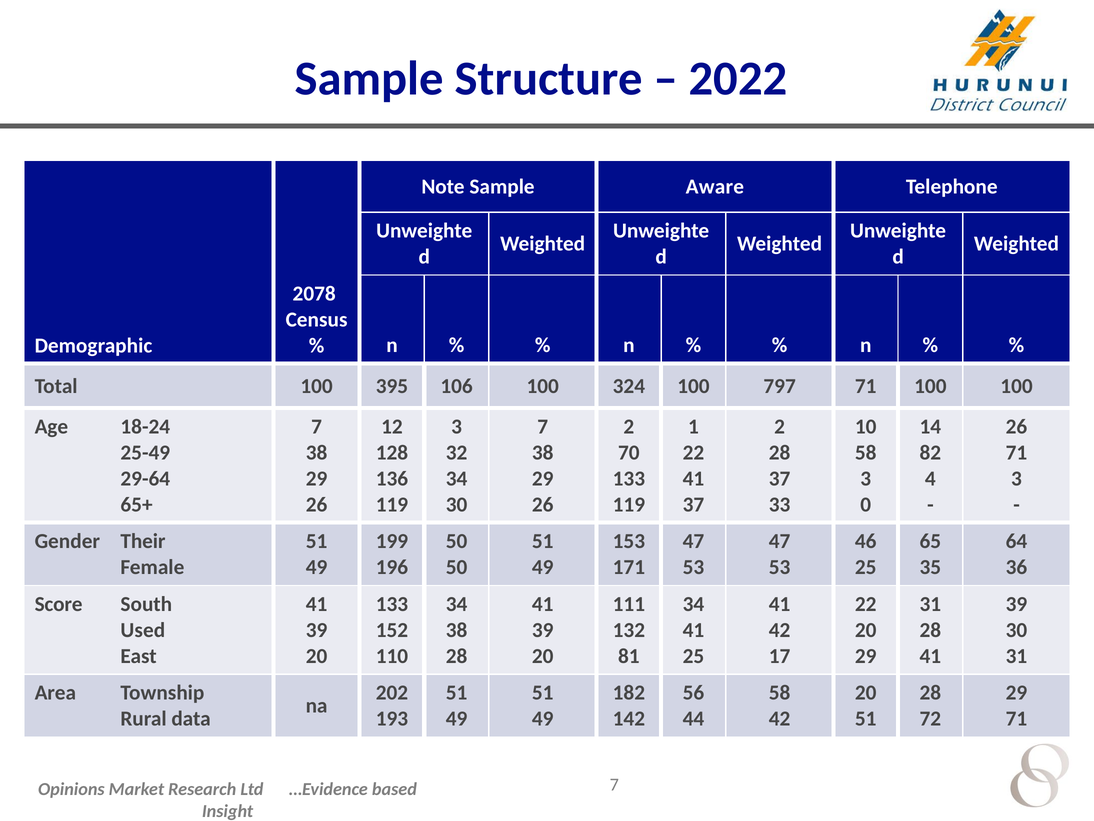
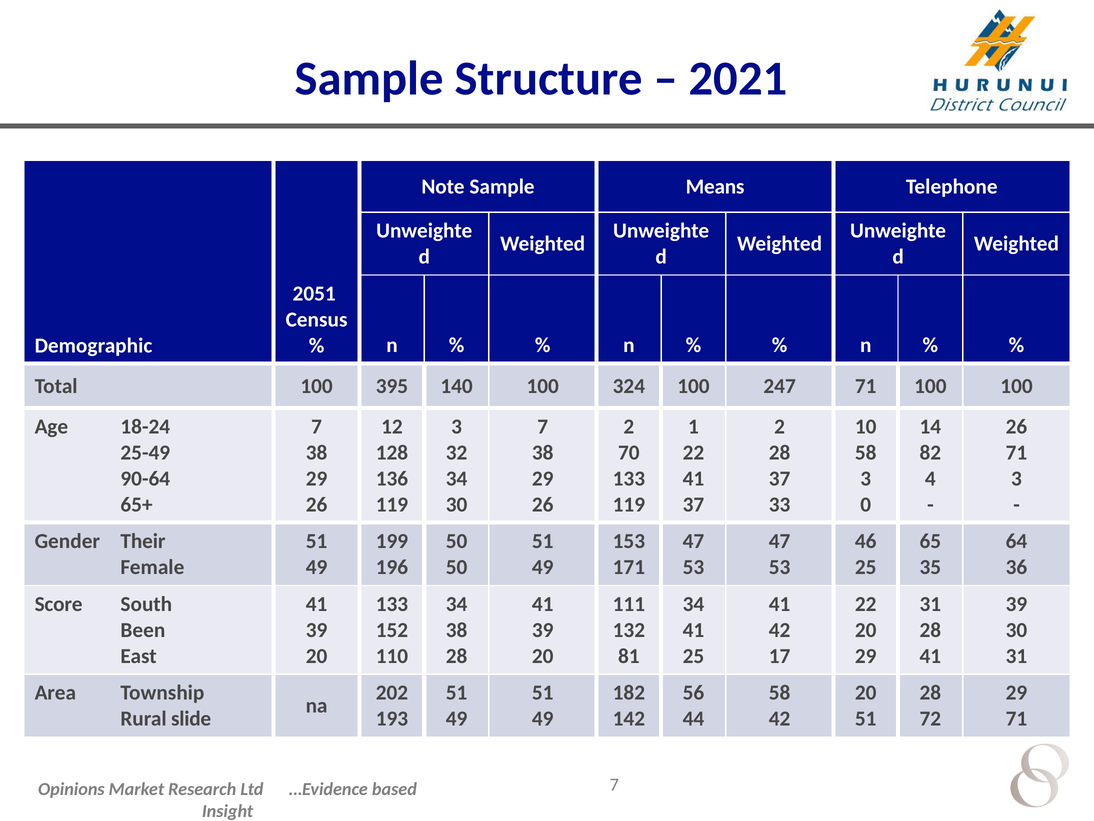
2022: 2022 -> 2021
Aware: Aware -> Means
2078: 2078 -> 2051
106: 106 -> 140
797: 797 -> 247
29-64: 29-64 -> 90-64
Used: Used -> Been
data: data -> slide
